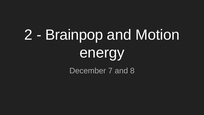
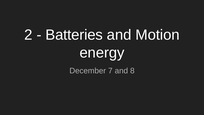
Brainpop: Brainpop -> Batteries
